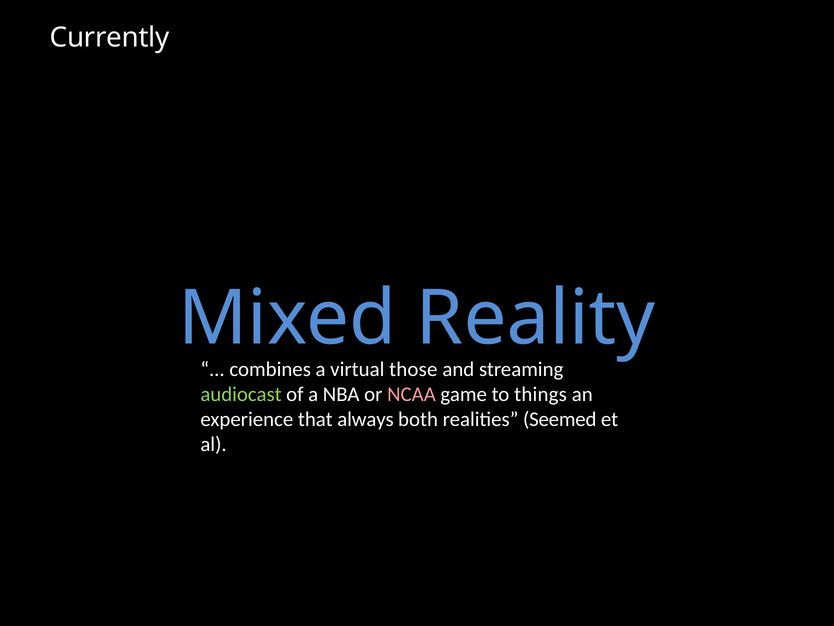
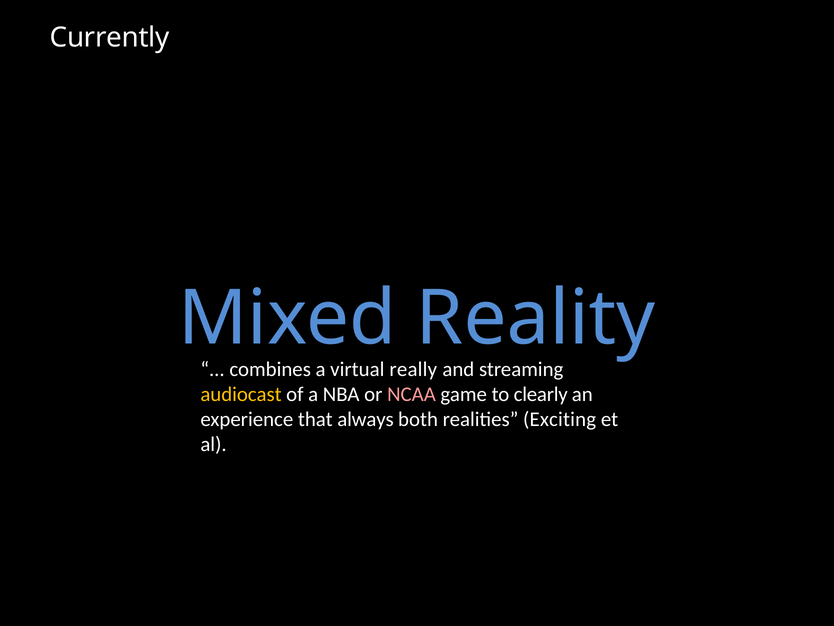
those: those -> really
audiocast colour: light green -> yellow
things: things -> clearly
Seemed: Seemed -> Exciting
